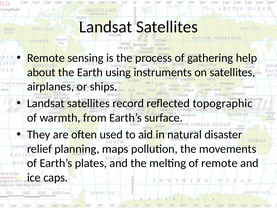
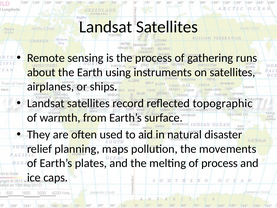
help: help -> runs
of remote: remote -> process
